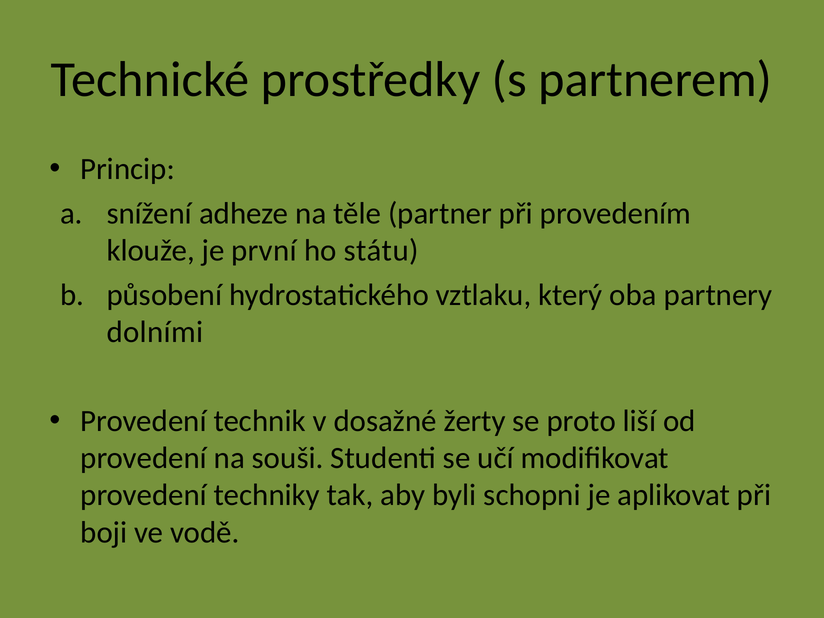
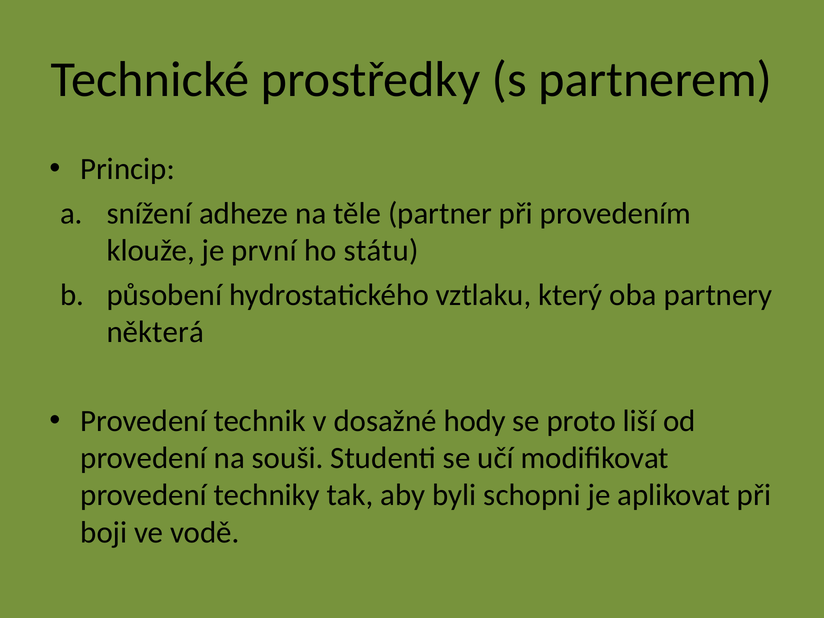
dolními: dolními -> některá
žerty: žerty -> hody
